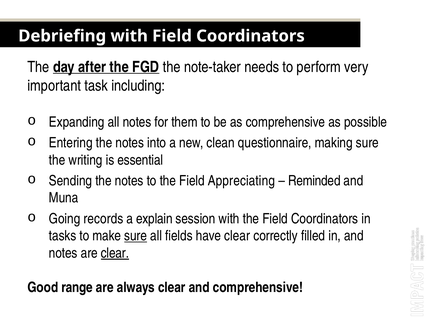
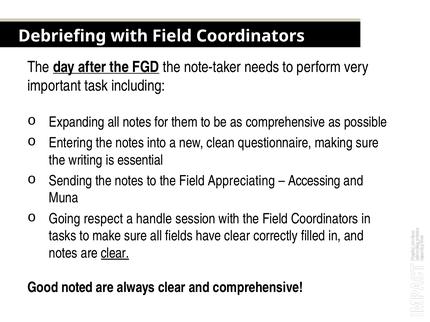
Reminded: Reminded -> Accessing
records: records -> respect
explain: explain -> handle
sure at (136, 236) underline: present -> none
range: range -> noted
